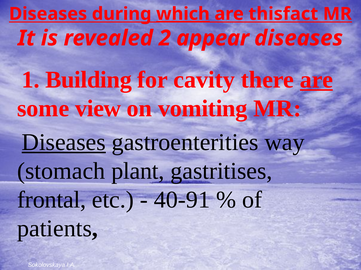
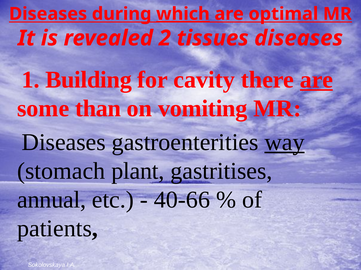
thisfact: thisfact -> optimal
appear: appear -> tissues
view: view -> than
Diseases at (64, 143) underline: present -> none
way underline: none -> present
frontal: frontal -> annual
40-91: 40-91 -> 40-66
